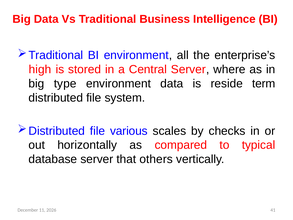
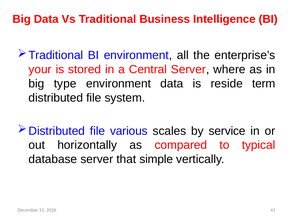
high: high -> your
checks: checks -> service
others: others -> simple
